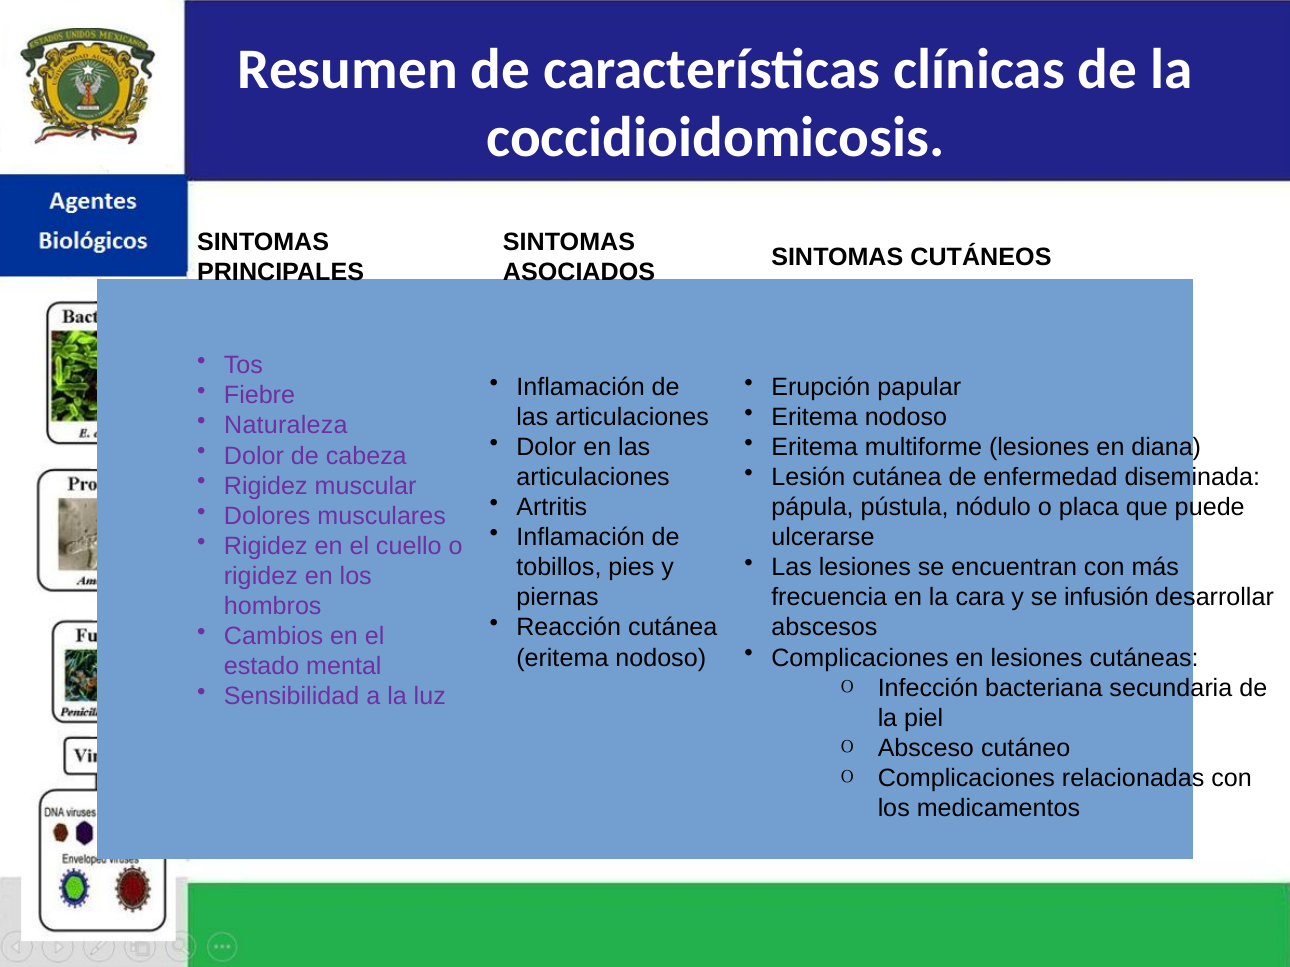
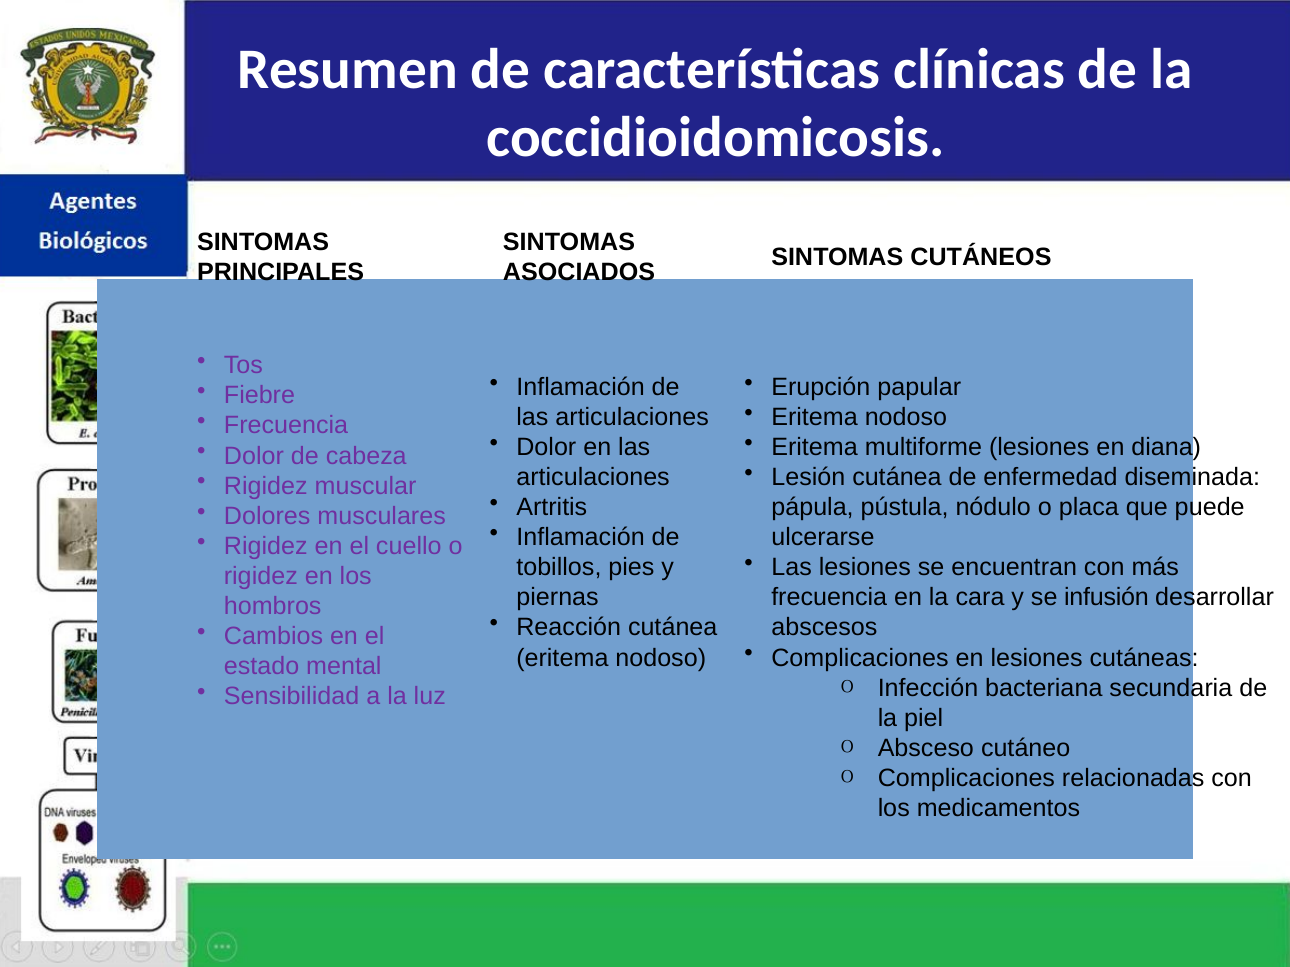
Naturaleza at (286, 426): Naturaleza -> Frecuencia
